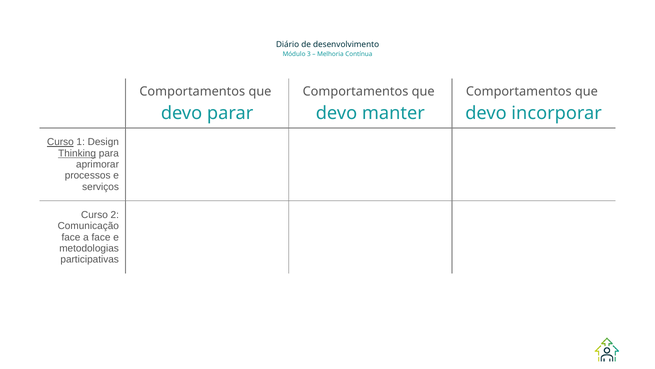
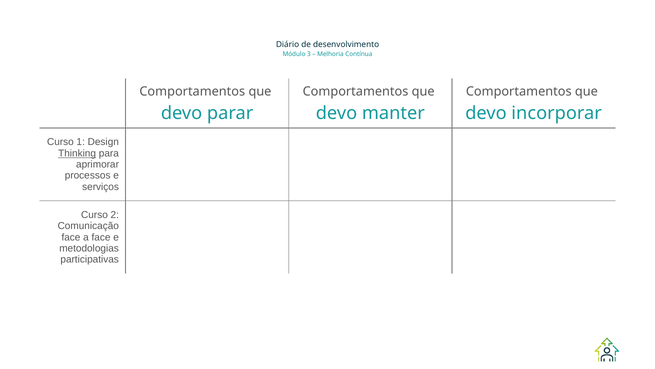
Curso at (60, 142) underline: present -> none
